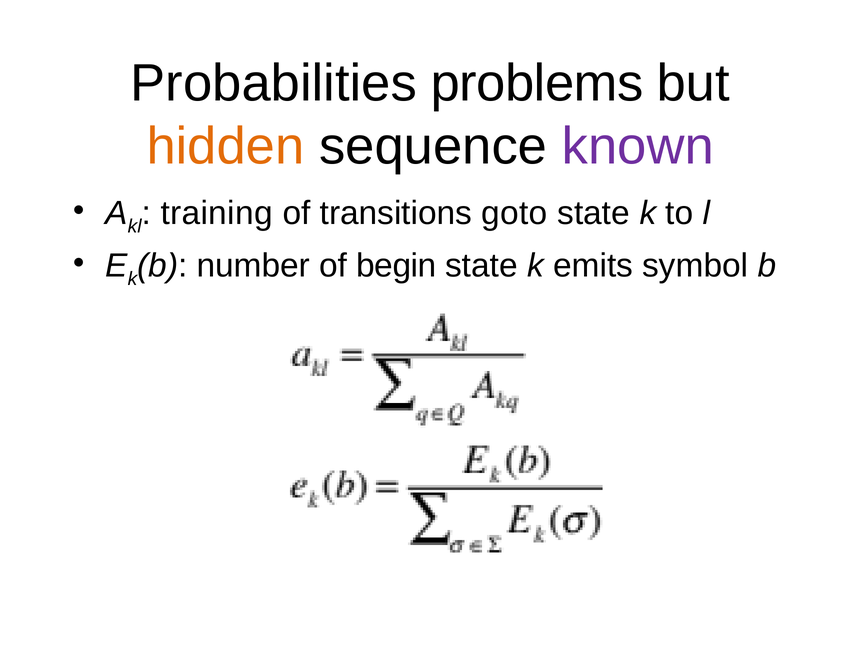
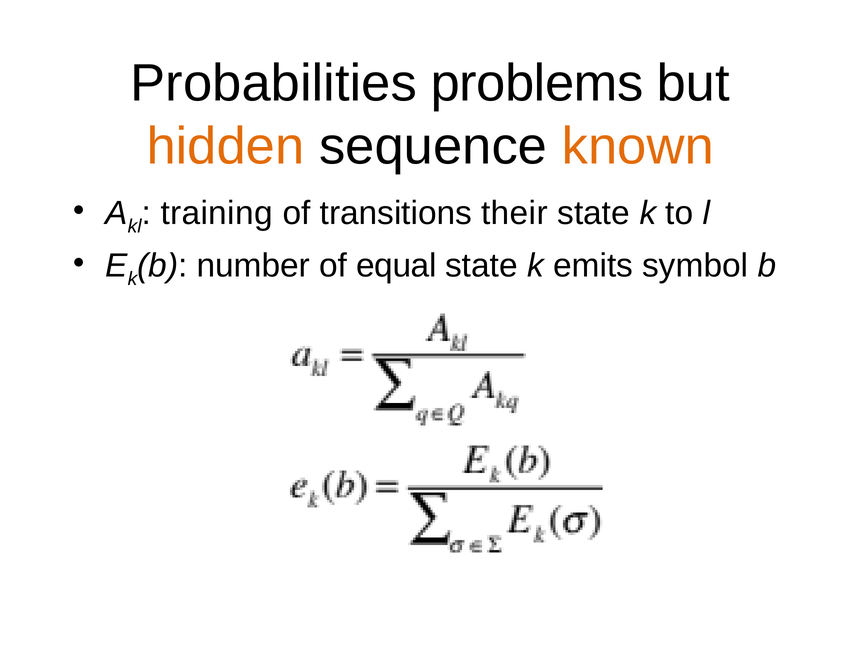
known colour: purple -> orange
goto: goto -> their
begin: begin -> equal
